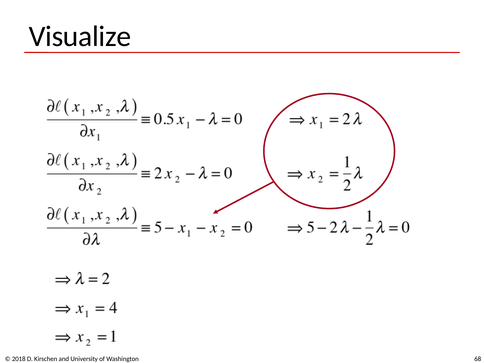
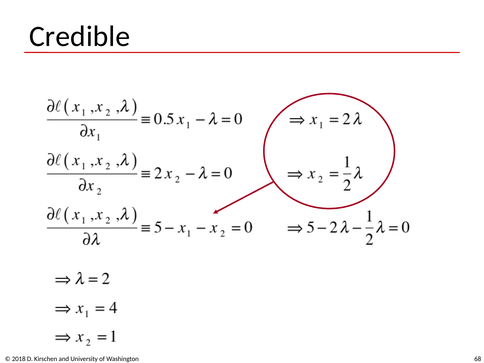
Visualize: Visualize -> Credible
